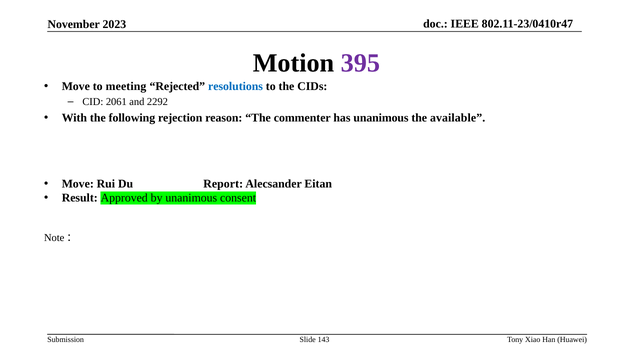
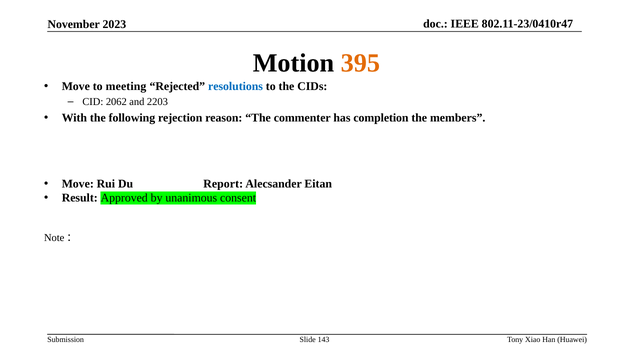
395 colour: purple -> orange
2061: 2061 -> 2062
2292: 2292 -> 2203
has unanimous: unanimous -> completion
available: available -> members
